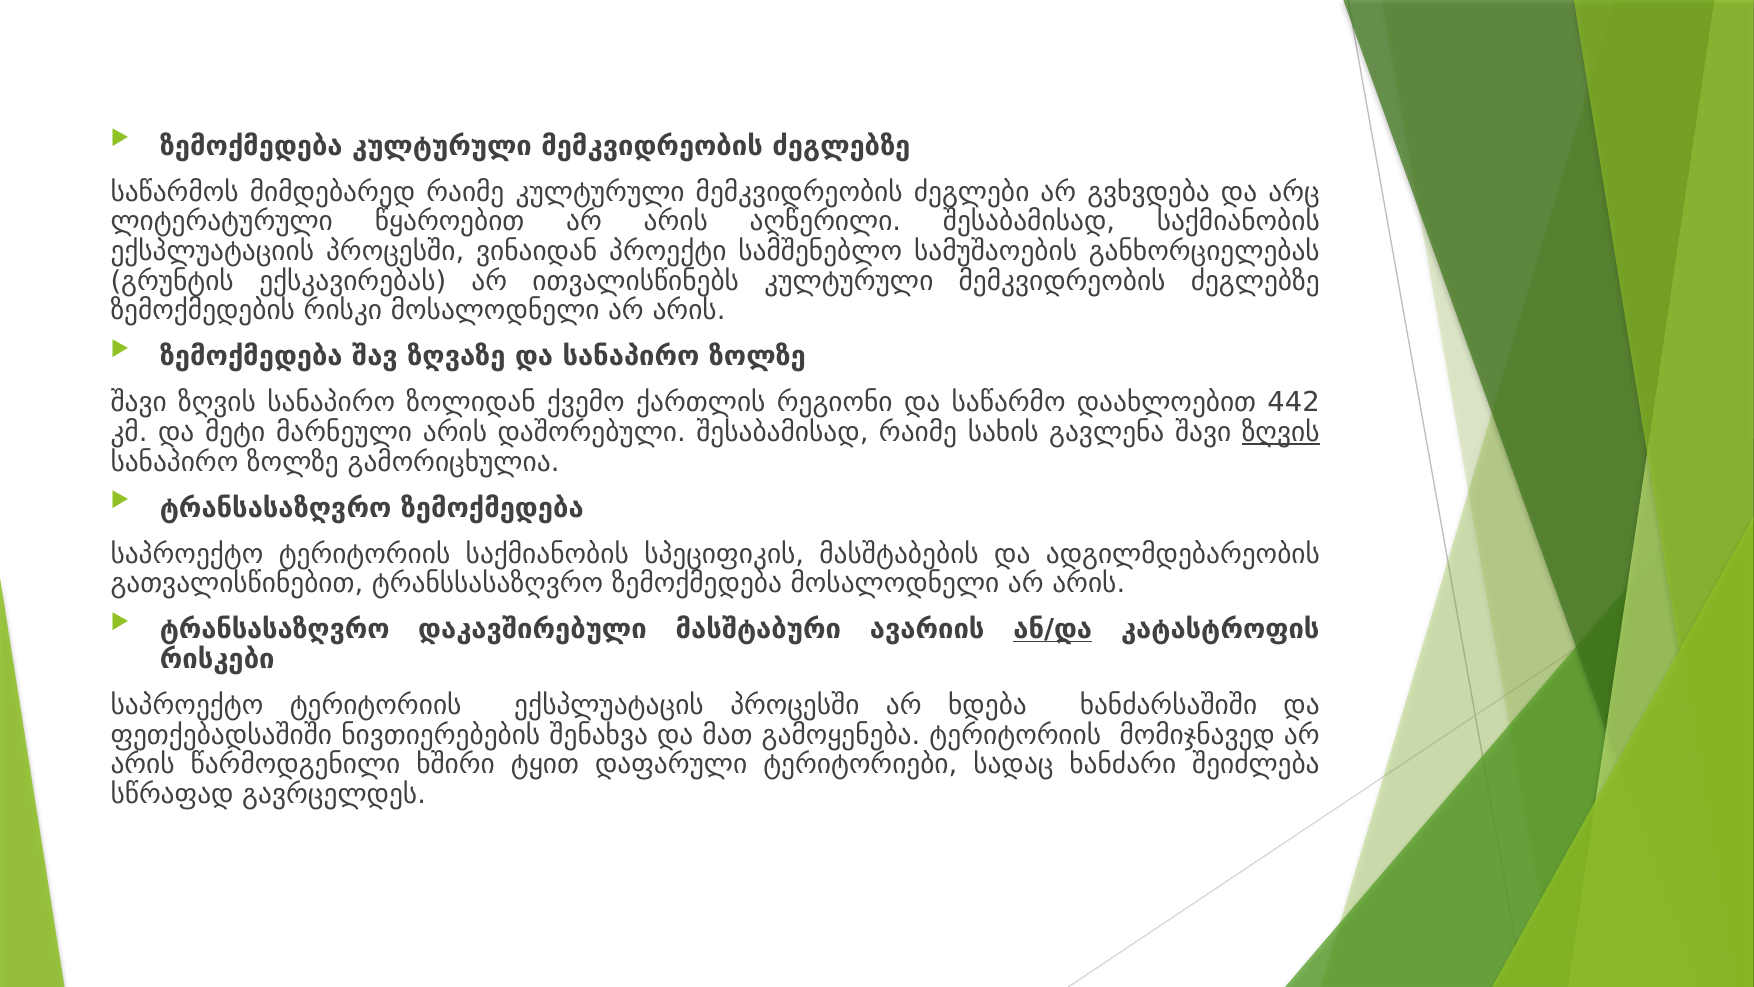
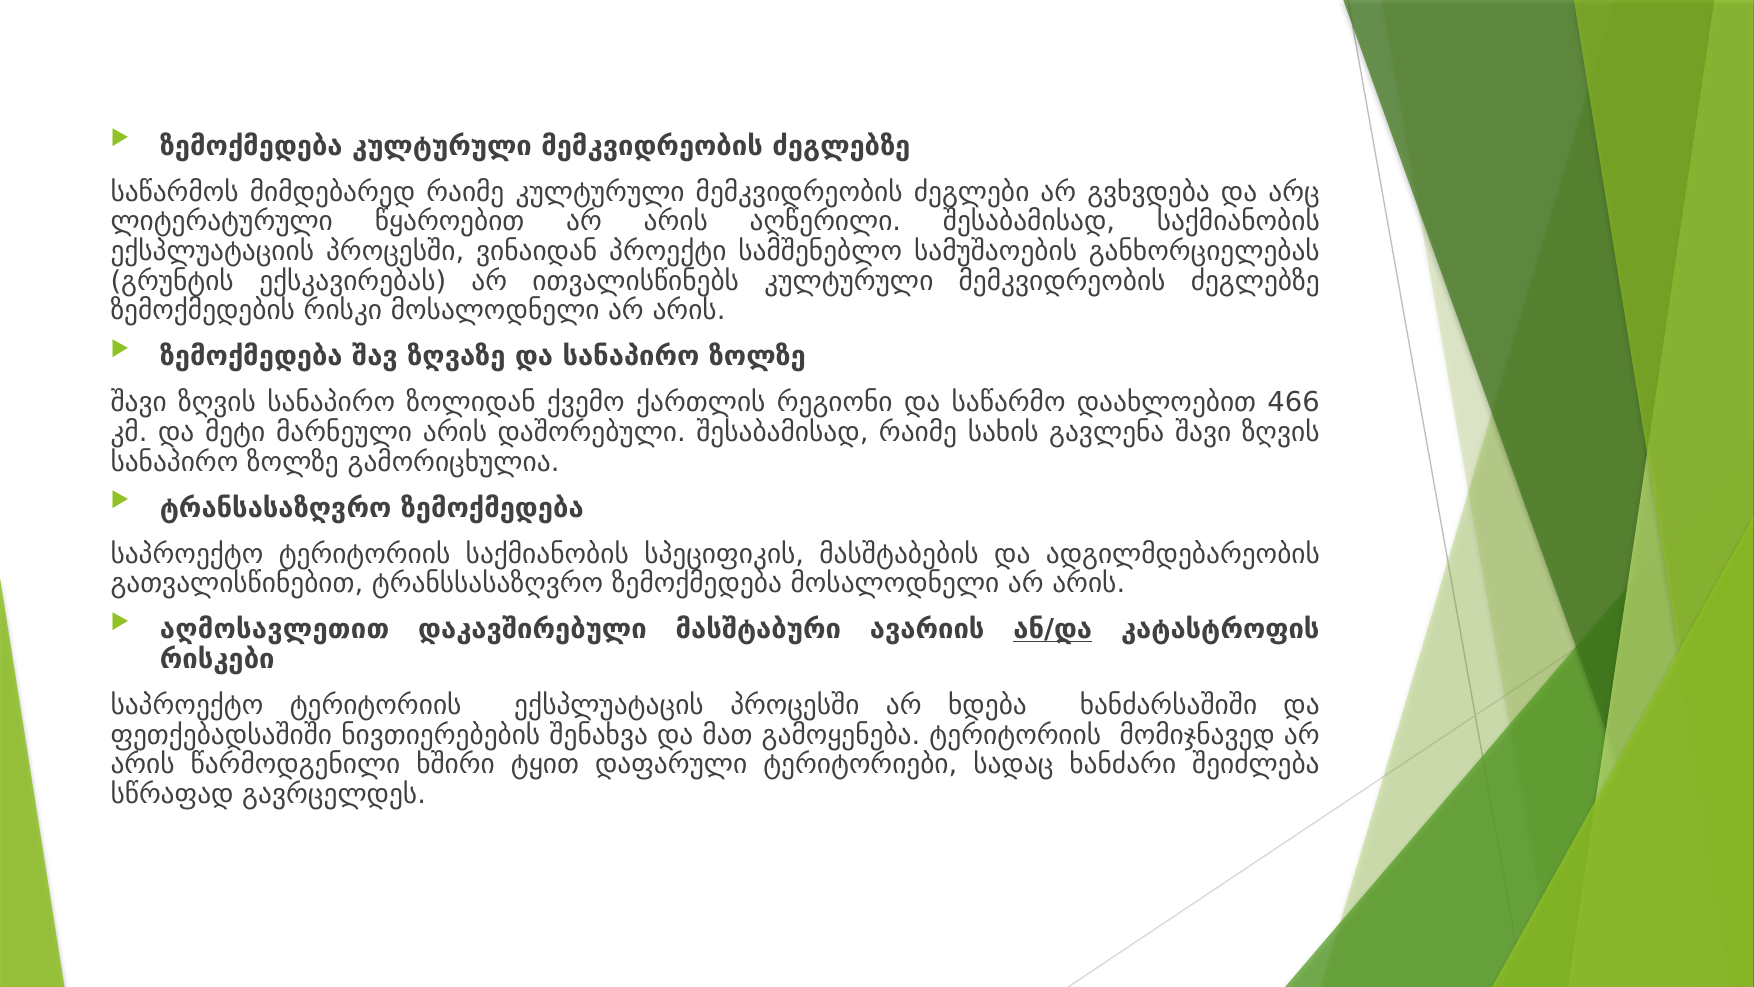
442: 442 -> 466
ზღვის at (1281, 432) underline: present -> none
ტრანსასაზღვრო at (275, 630): ტრანსასაზღვრო -> აღმოსავლეთით
